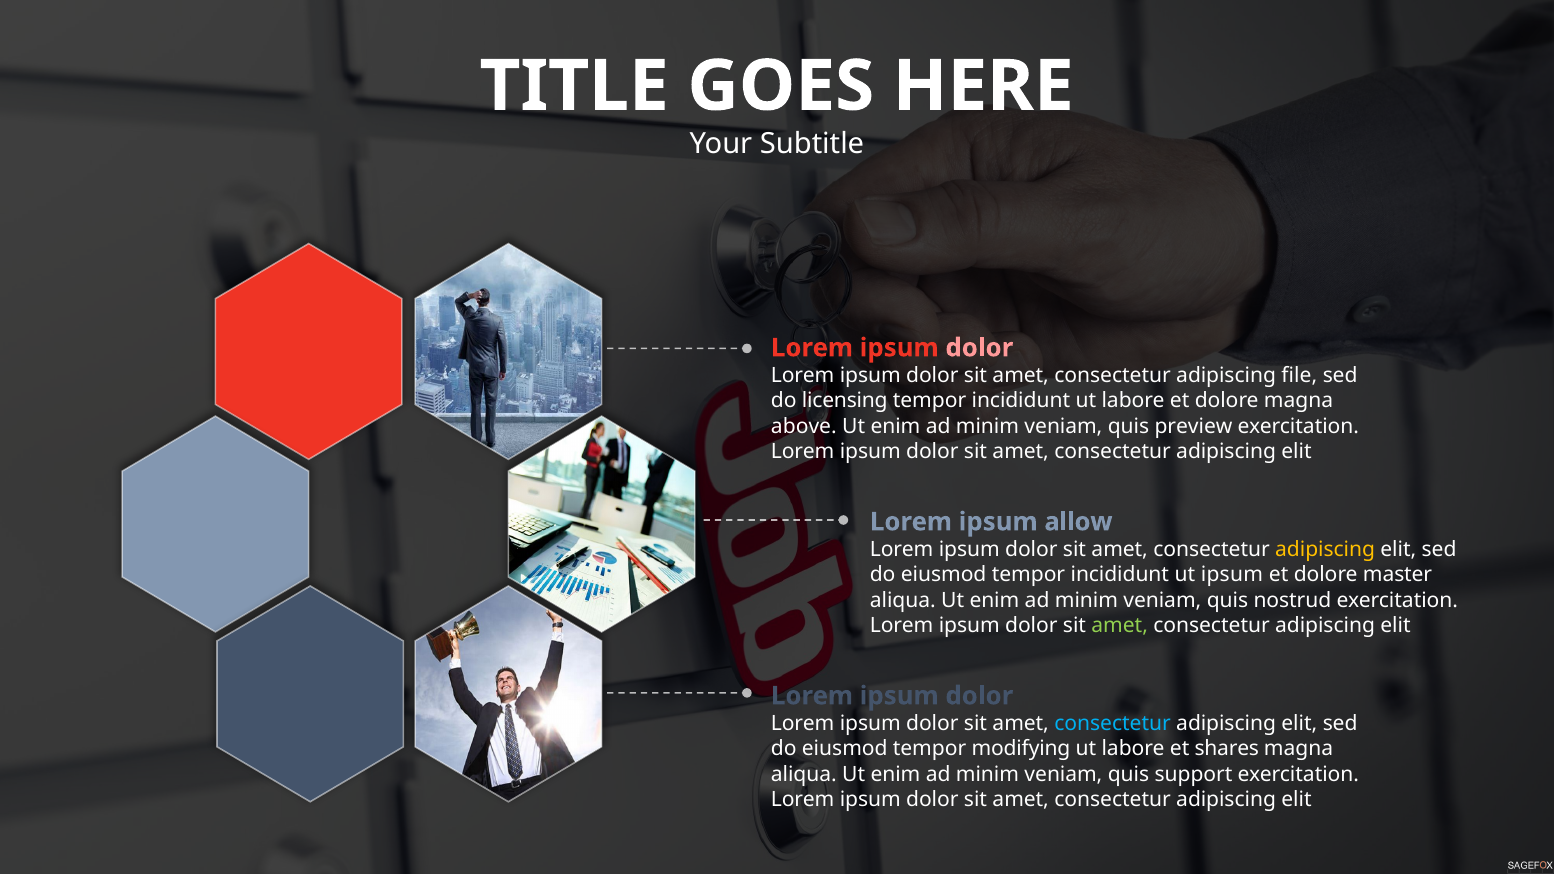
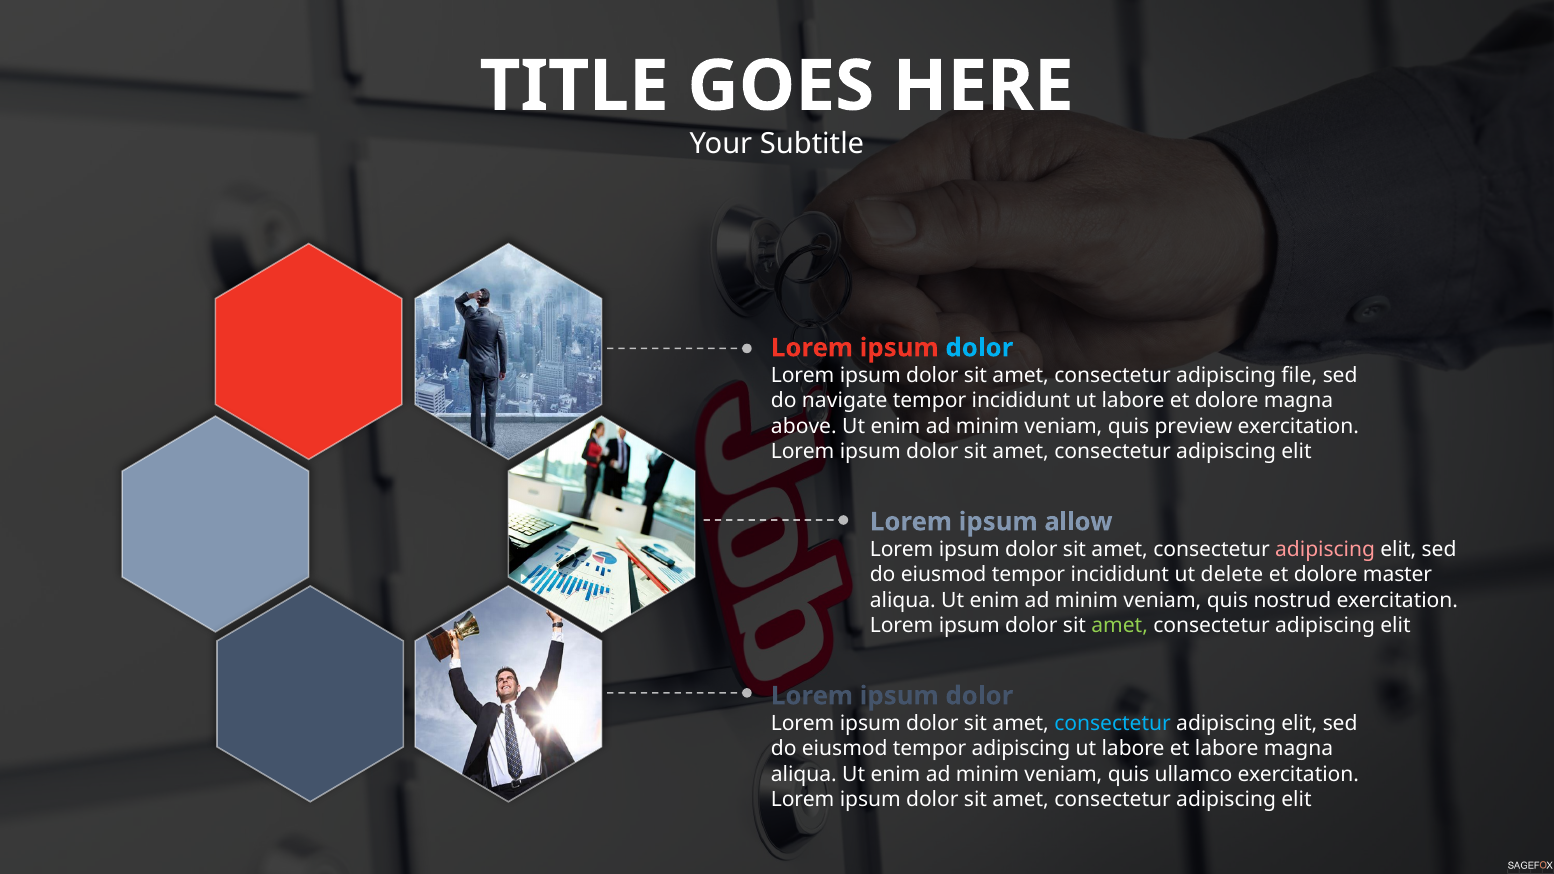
dolor at (979, 348) colour: pink -> light blue
licensing: licensing -> navigate
adipiscing at (1325, 550) colour: yellow -> pink
ut ipsum: ipsum -> delete
tempor modifying: modifying -> adipiscing
et shares: shares -> labore
support: support -> ullamco
